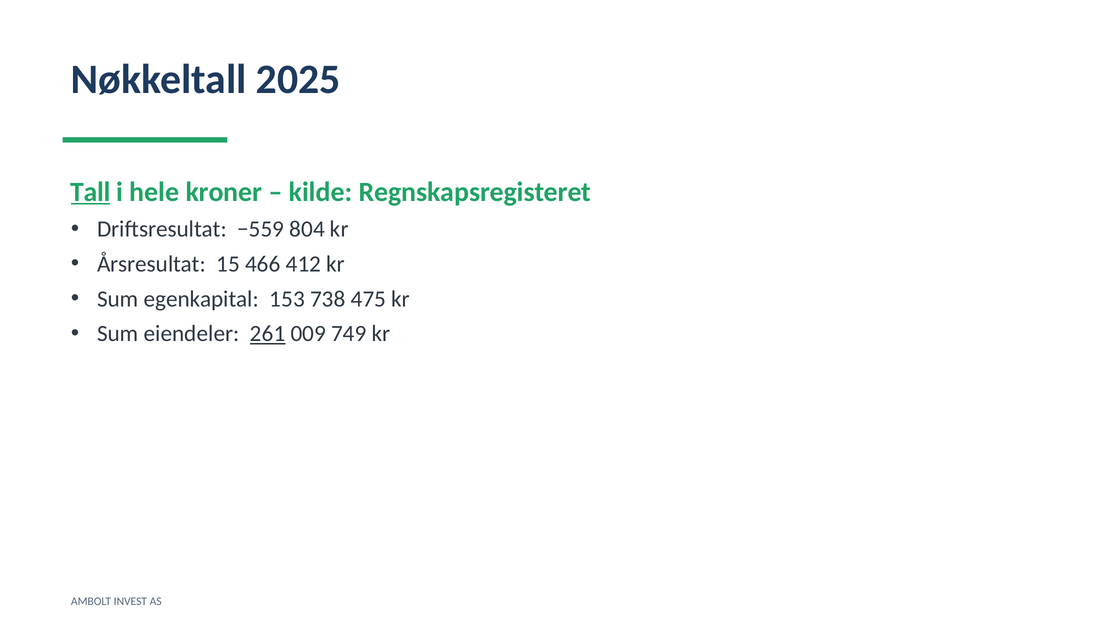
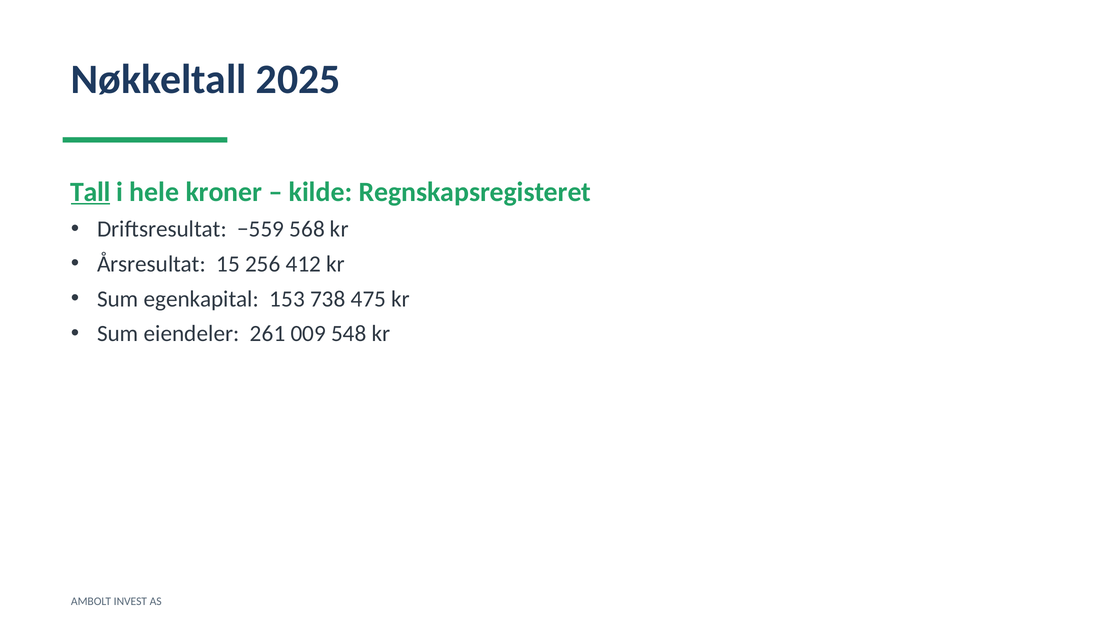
804: 804 -> 568
466: 466 -> 256
261 underline: present -> none
749: 749 -> 548
